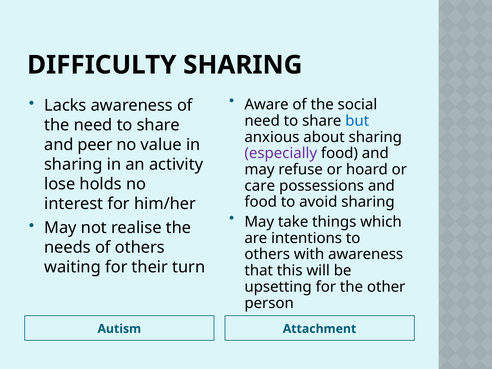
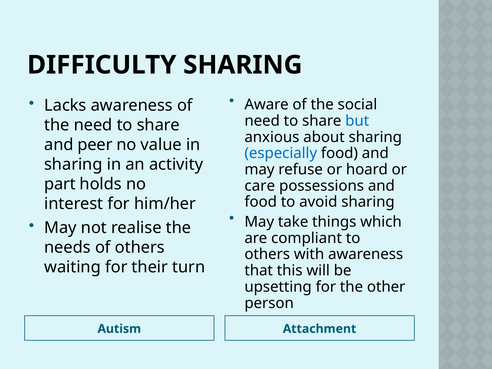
especially colour: purple -> blue
lose: lose -> part
intentions: intentions -> compliant
